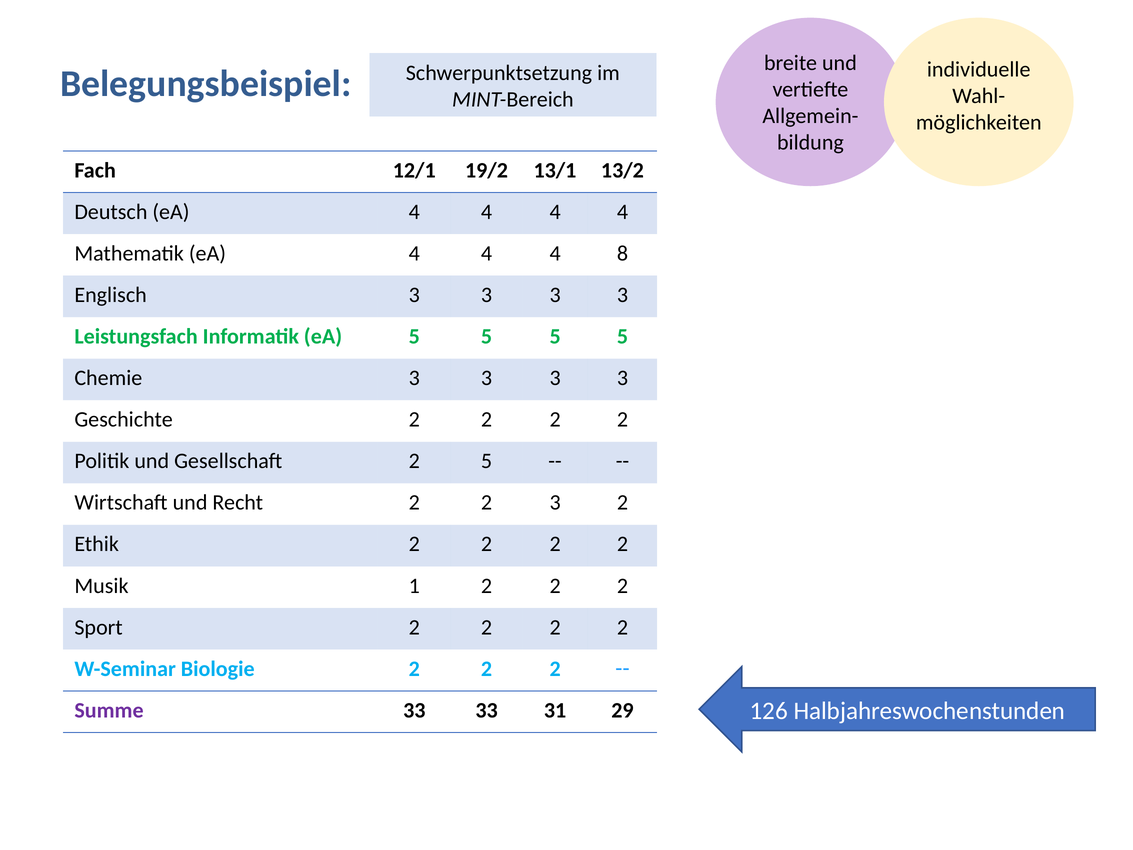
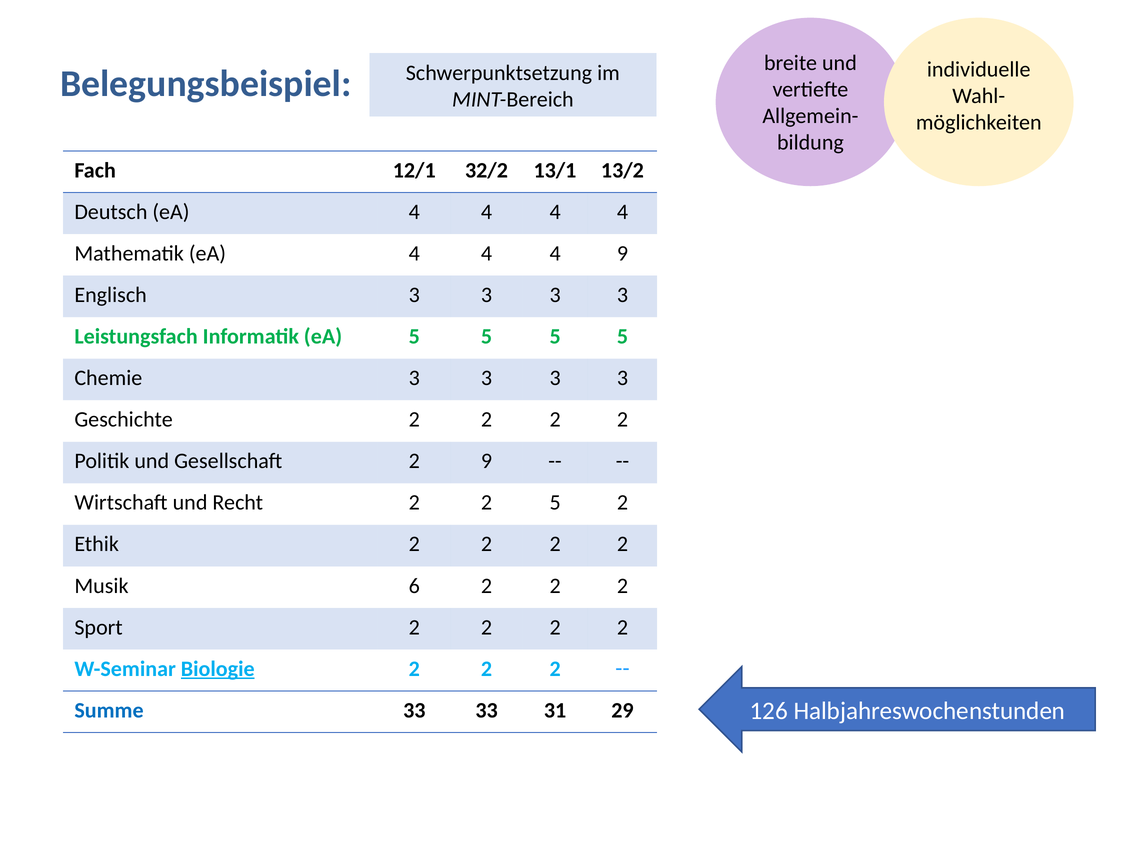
19/2: 19/2 -> 32/2
4 8: 8 -> 9
2 5: 5 -> 9
2 3: 3 -> 5
1: 1 -> 6
Biologie underline: none -> present
Summe colour: purple -> blue
